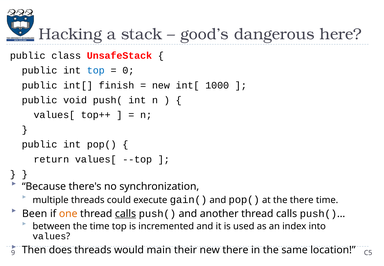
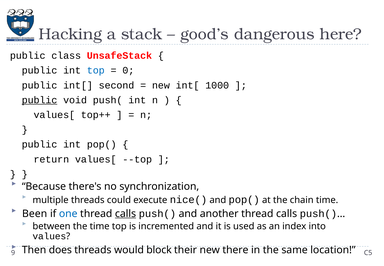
finish: finish -> second
public at (40, 100) underline: none -> present
gain(: gain( -> nice(
the there: there -> chain
one colour: orange -> blue
main: main -> block
